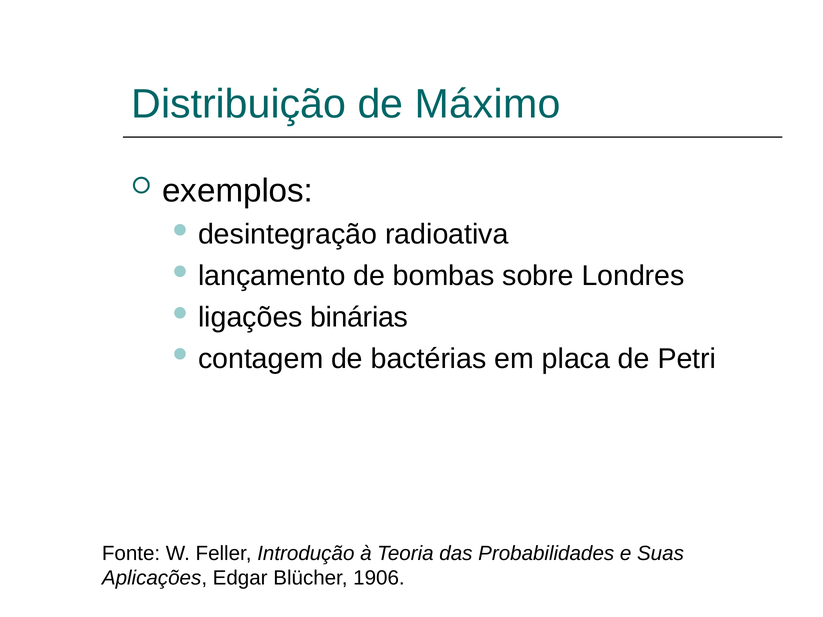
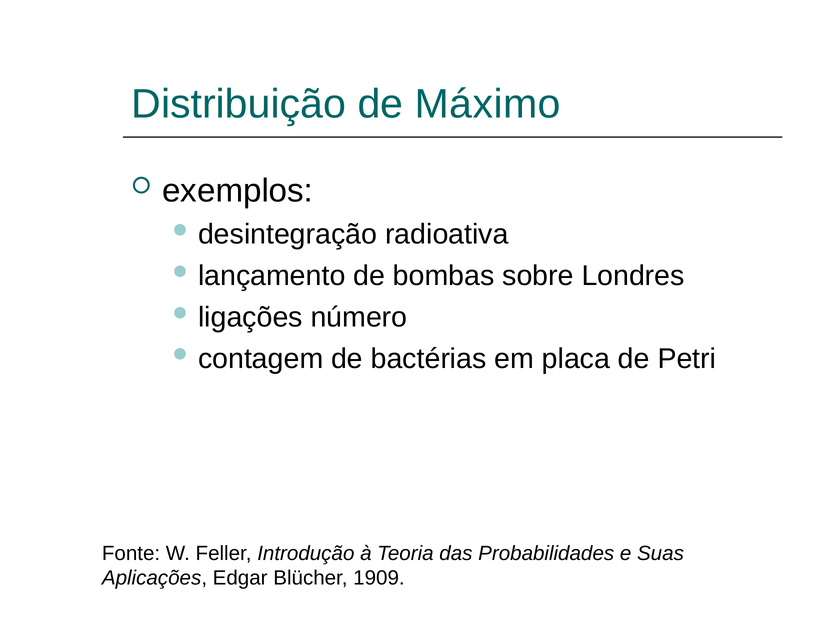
binárias: binárias -> número
1906: 1906 -> 1909
